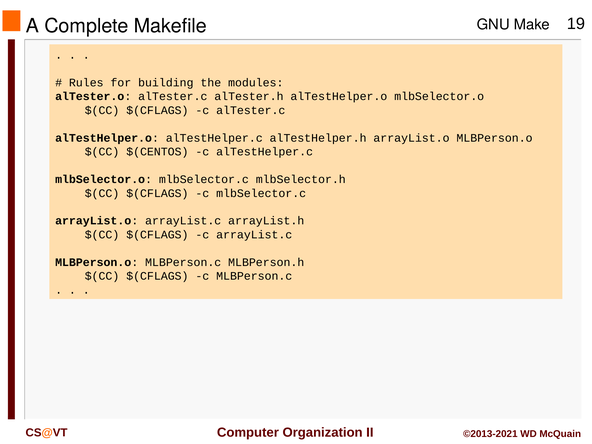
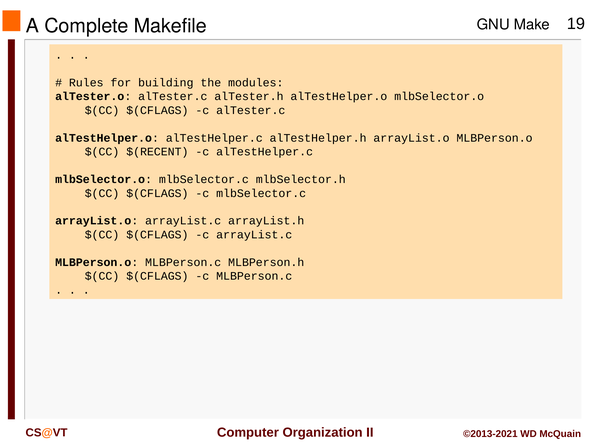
$(CENTOS: $(CENTOS -> $(RECENT
